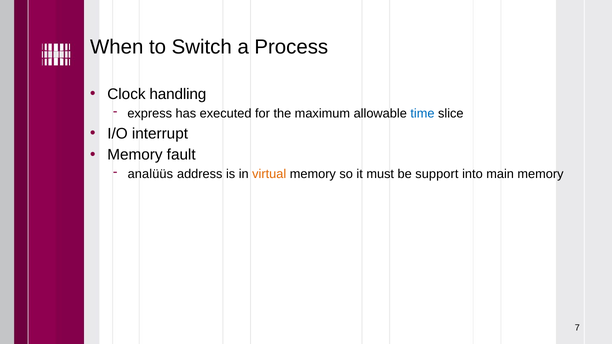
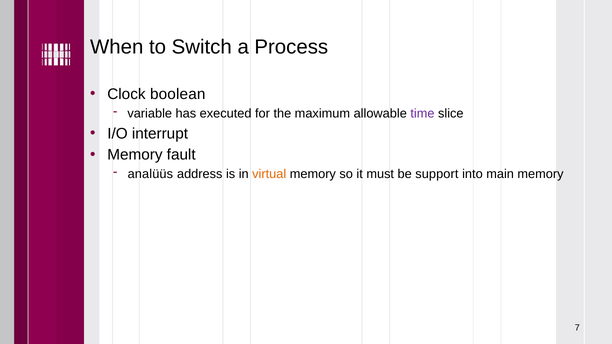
handling: handling -> boolean
express: express -> variable
time colour: blue -> purple
